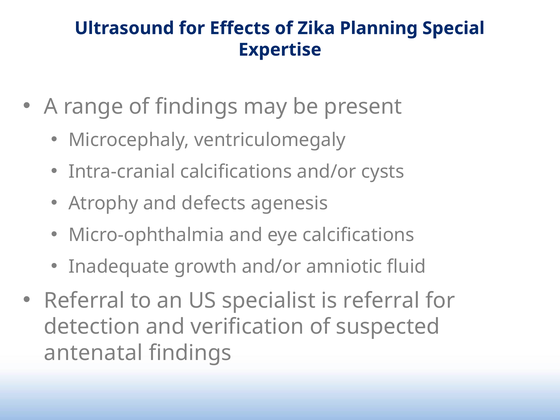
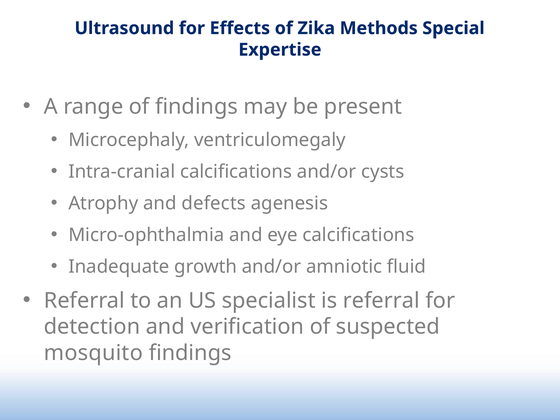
Planning: Planning -> Methods
antenatal: antenatal -> mosquito
